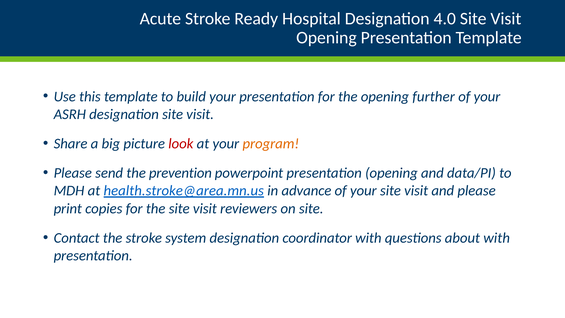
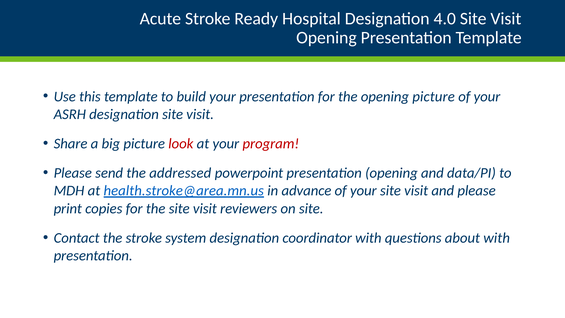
opening further: further -> picture
program colour: orange -> red
prevention: prevention -> addressed
